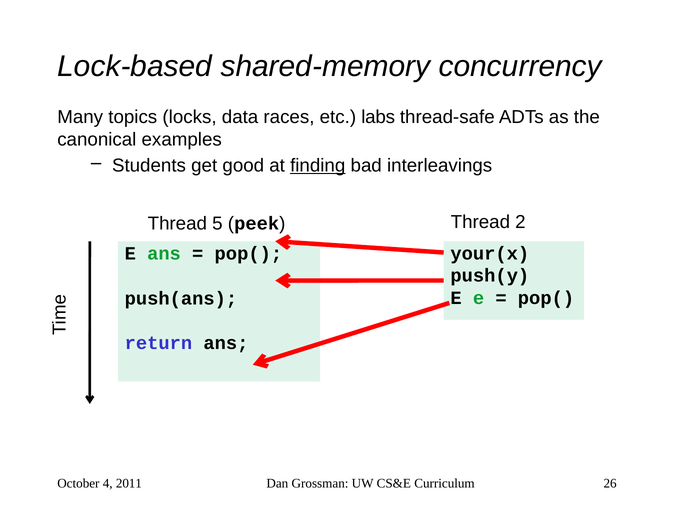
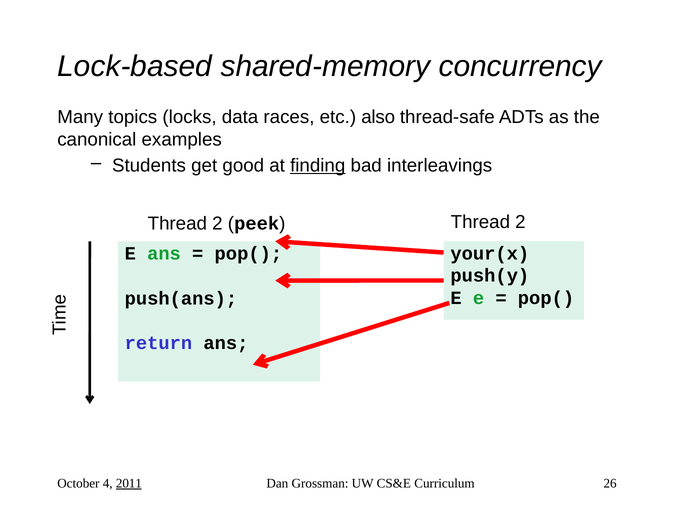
labs: labs -> also
5 at (217, 224): 5 -> 2
2011 underline: none -> present
